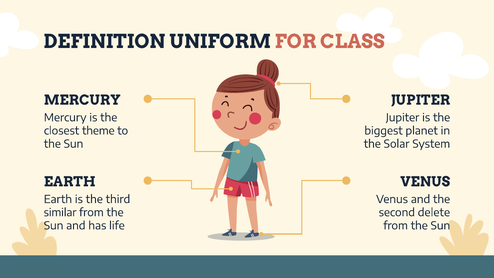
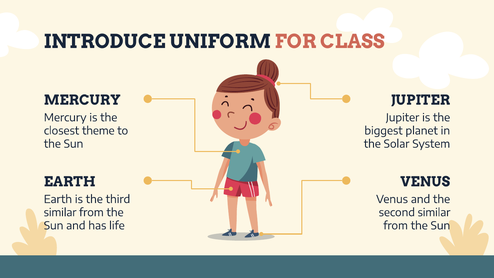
DEFINITION: DEFINITION -> INTRODUCE
second delete: delete -> similar
